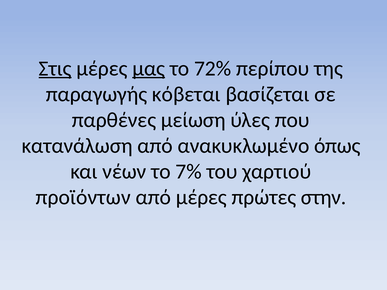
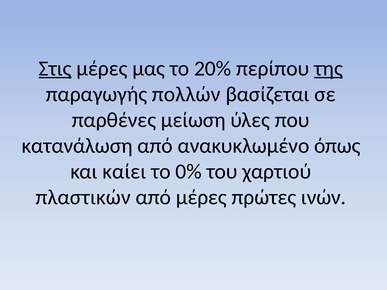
μας underline: present -> none
72%: 72% -> 20%
της underline: none -> present
κόβεται: κόβεται -> πολλών
νέων: νέων -> καίει
7%: 7% -> 0%
προϊόντων: προϊόντων -> πλαστικών
στην: στην -> ινών
